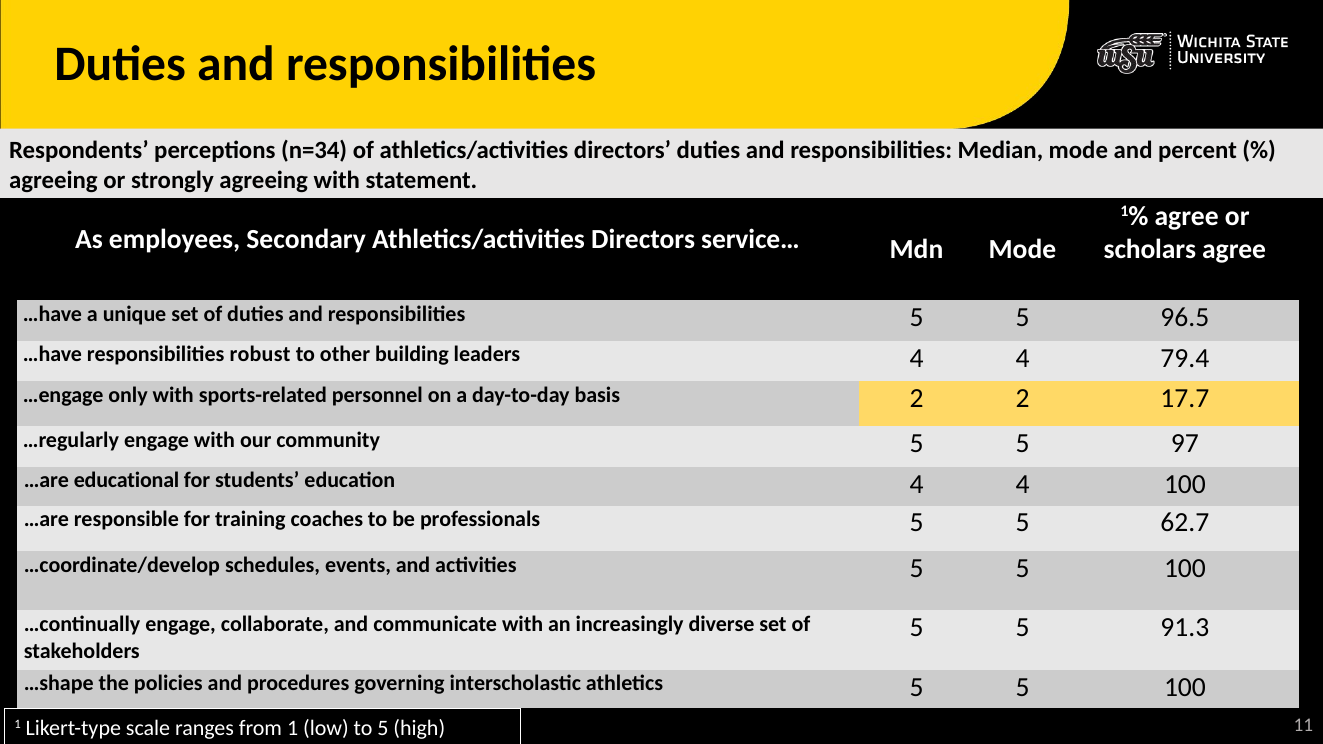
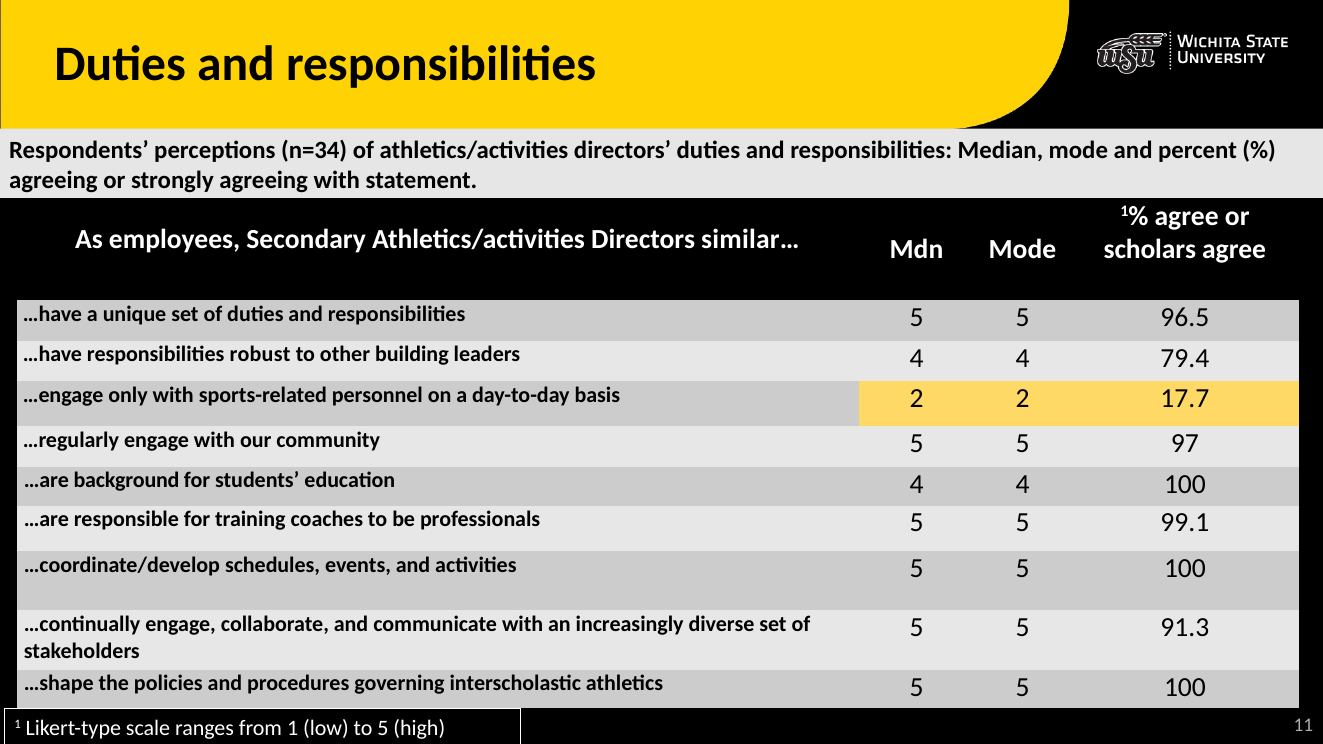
service…: service… -> similar…
educational: educational -> background
62.7: 62.7 -> 99.1
